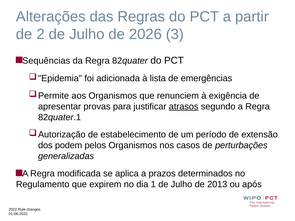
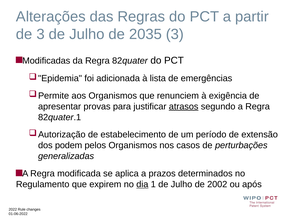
de 2: 2 -> 3
2026: 2026 -> 2035
Sequências: Sequências -> Modificadas
dia underline: none -> present
2013: 2013 -> 2002
